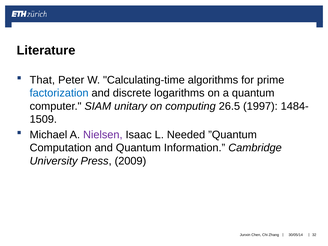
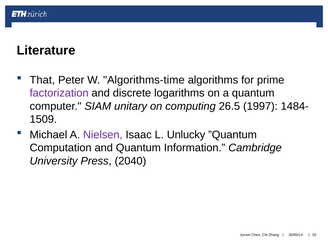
Calculating-time: Calculating-time -> Algorithms-time
factorization colour: blue -> purple
Needed: Needed -> Unlucky
2009: 2009 -> 2040
